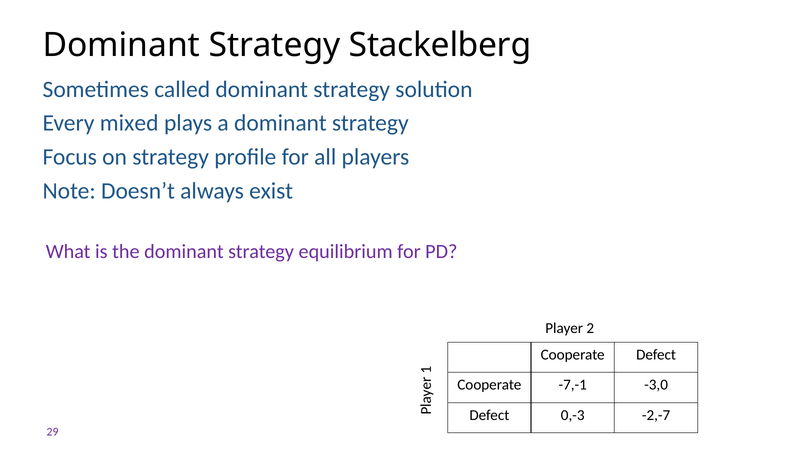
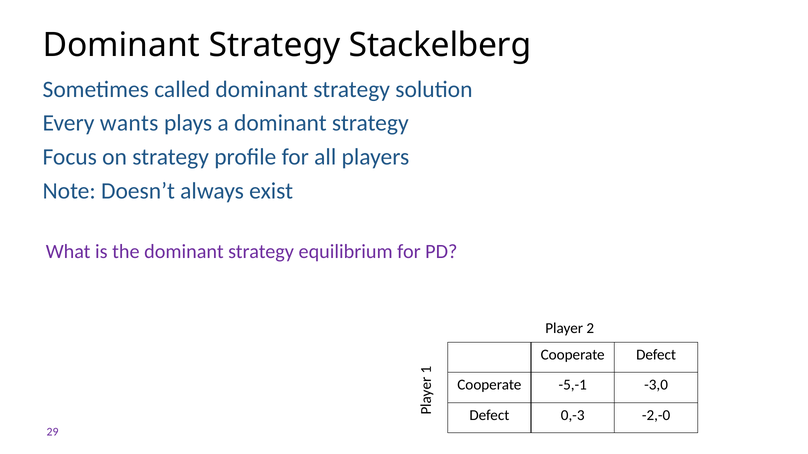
mixed: mixed -> wants
-7,-1: -7,-1 -> -5,-1
-2,-7: -2,-7 -> -2,-0
